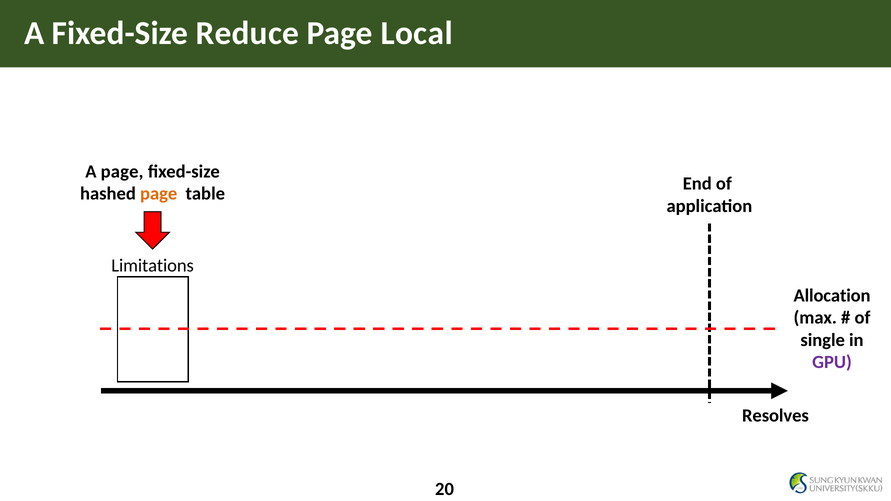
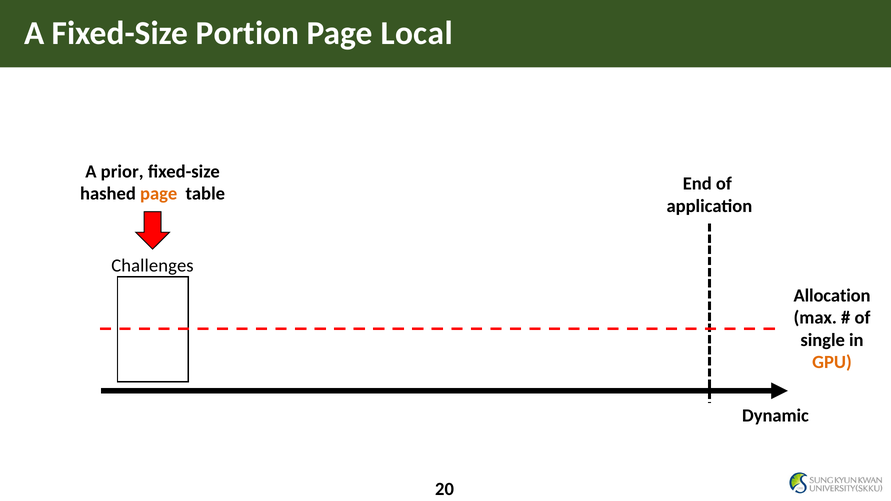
Reduce: Reduce -> Portion
A page: page -> prior
Limitations: Limitations -> Challenges
GPU colour: purple -> orange
Resolves: Resolves -> Dynamic
